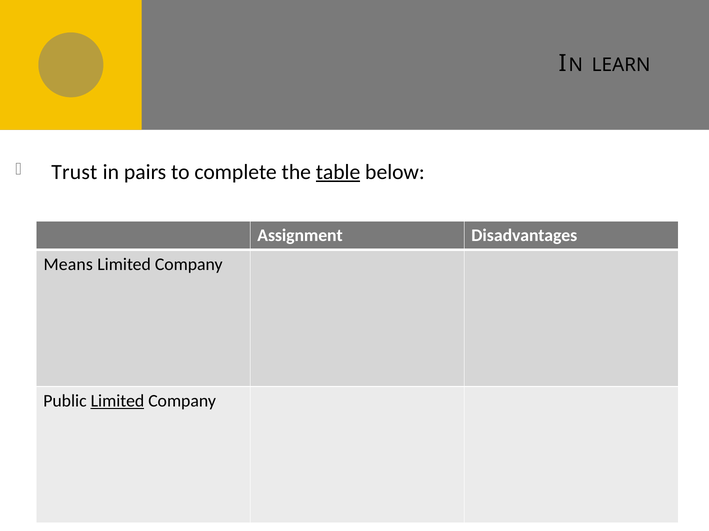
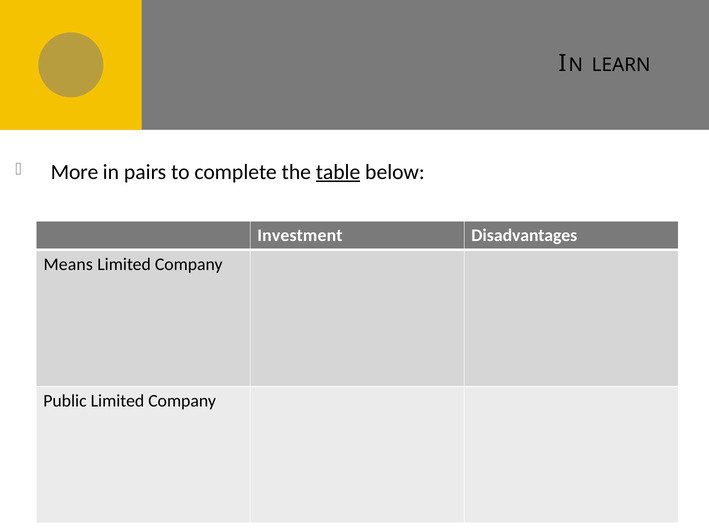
Trust: Trust -> More
Assignment: Assignment -> Investment
Limited at (117, 401) underline: present -> none
